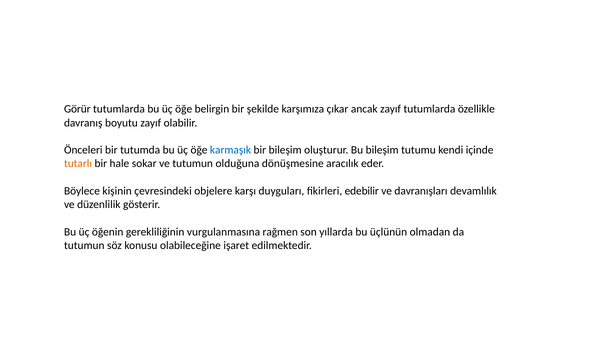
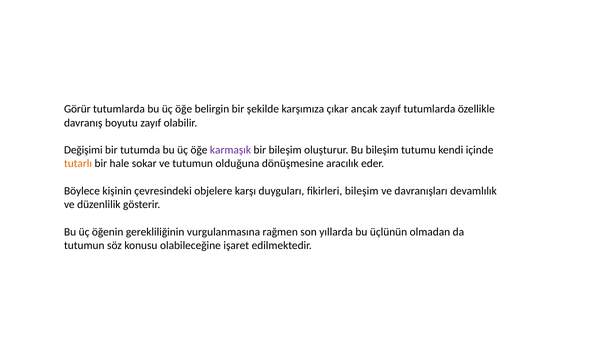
Önceleri: Önceleri -> Değişimi
karmaşık colour: blue -> purple
fikirleri edebilir: edebilir -> bileşim
